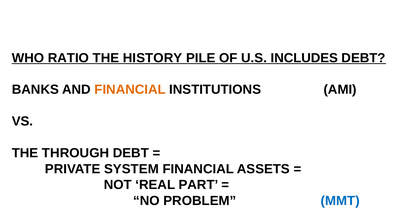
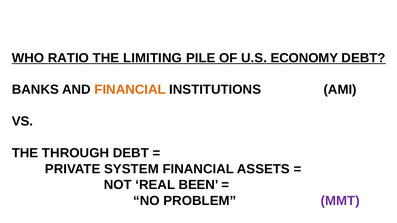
HISTORY: HISTORY -> LIMITING
INCLUDES: INCLUDES -> ECONOMY
PART: PART -> BEEN
MMT colour: blue -> purple
